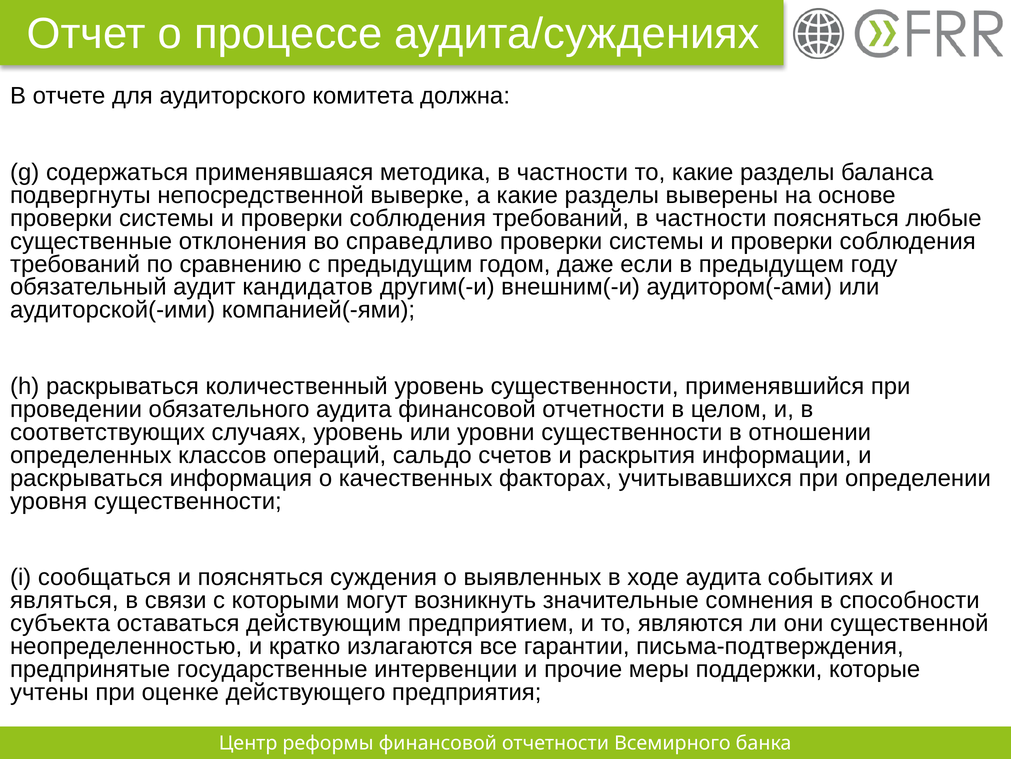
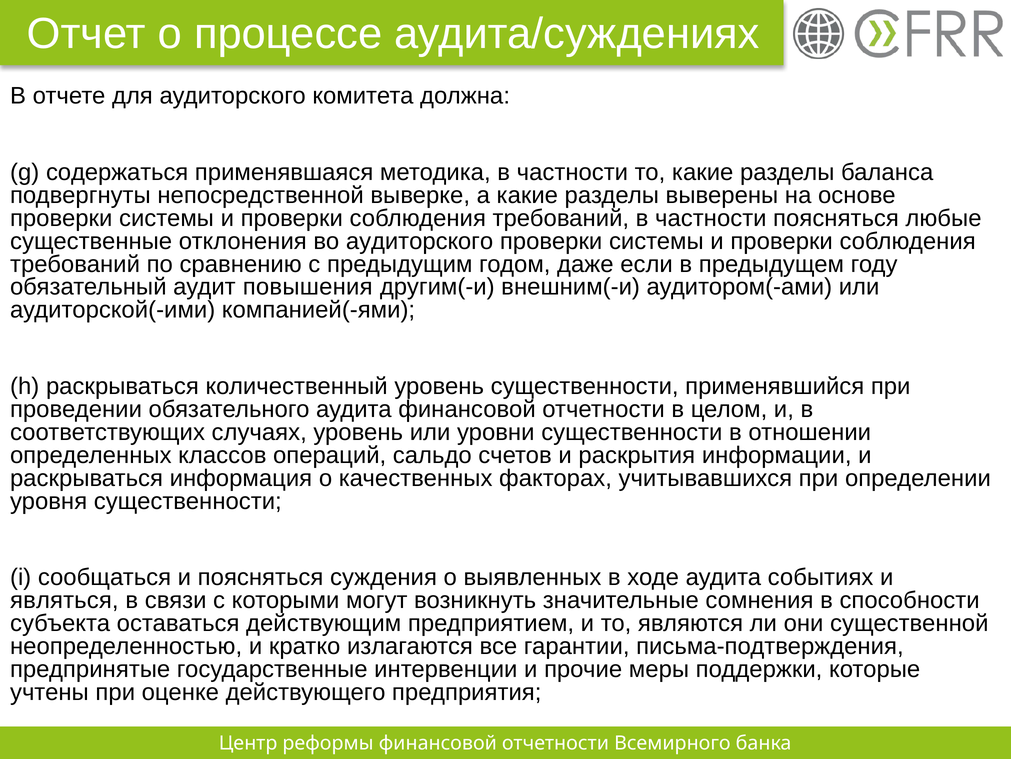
во справедливо: справедливо -> аудиторского
кандидатов: кандидатов -> повышения
